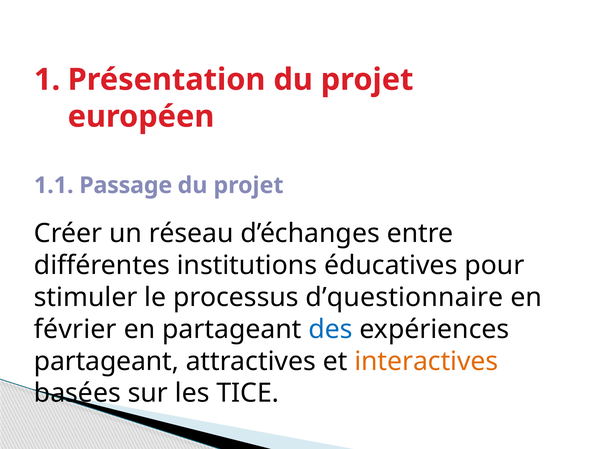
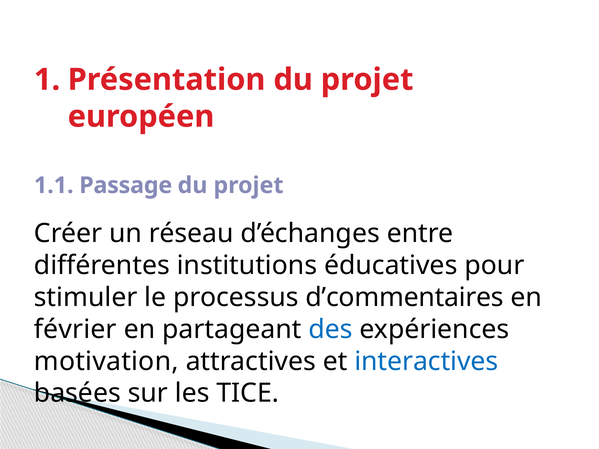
d’questionnaire: d’questionnaire -> d’commentaires
partageant at (106, 361): partageant -> motivation
interactives colour: orange -> blue
